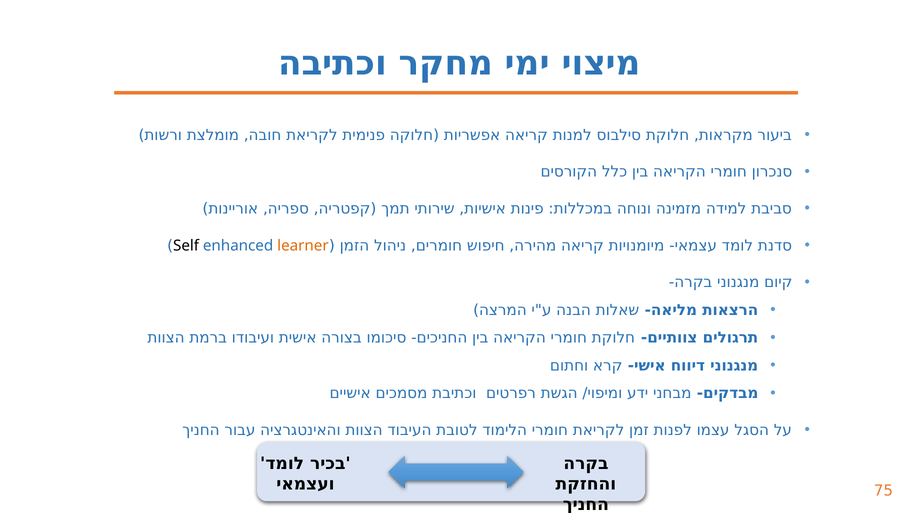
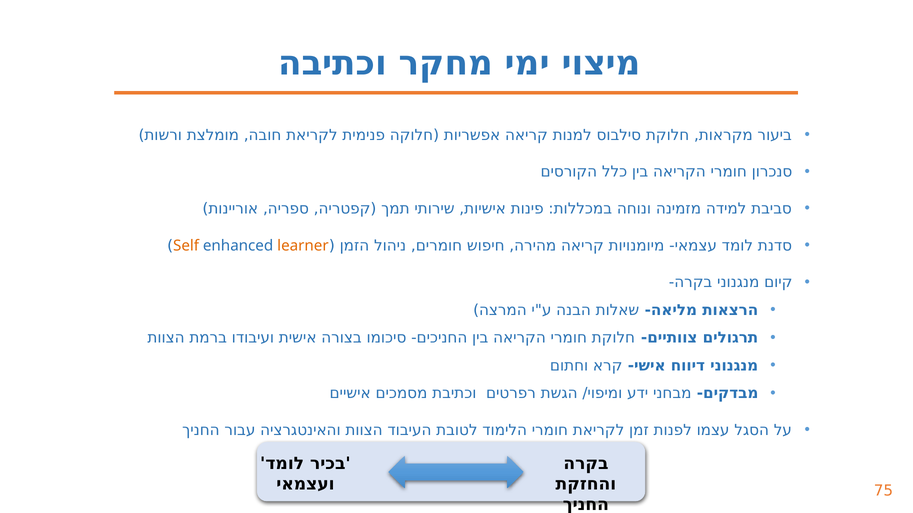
Self colour: black -> orange
